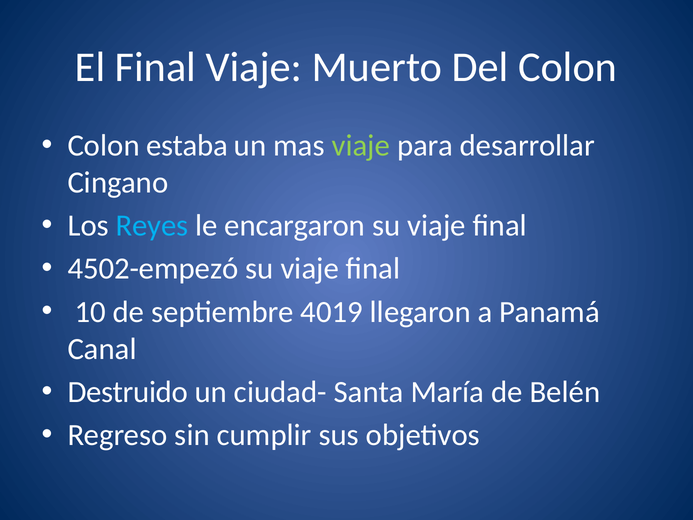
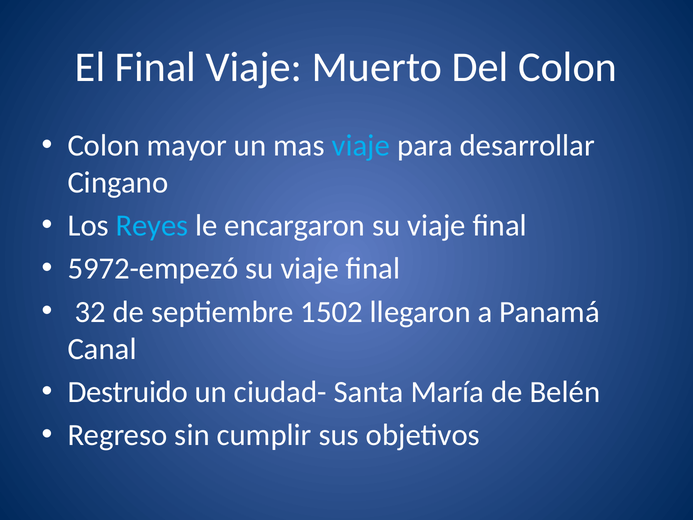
estaba: estaba -> mayor
viaje at (361, 145) colour: light green -> light blue
4502-empezó: 4502-empezó -> 5972-empezó
10: 10 -> 32
4019: 4019 -> 1502
